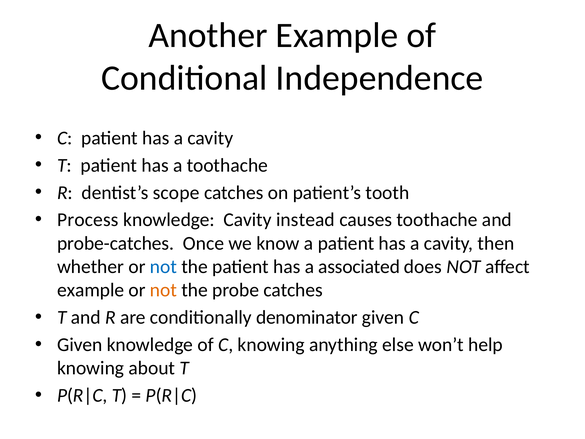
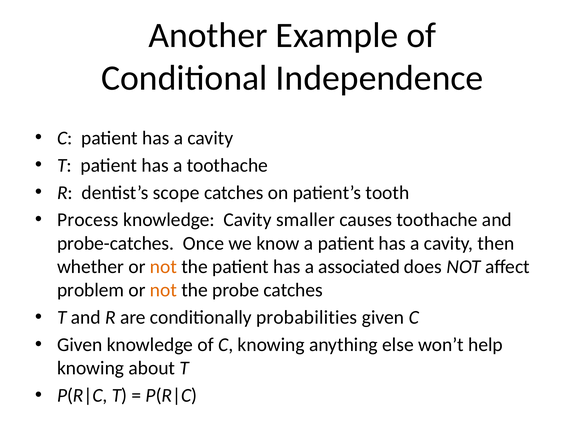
instead: instead -> smaller
not at (163, 267) colour: blue -> orange
example at (91, 290): example -> problem
denominator: denominator -> probabilities
